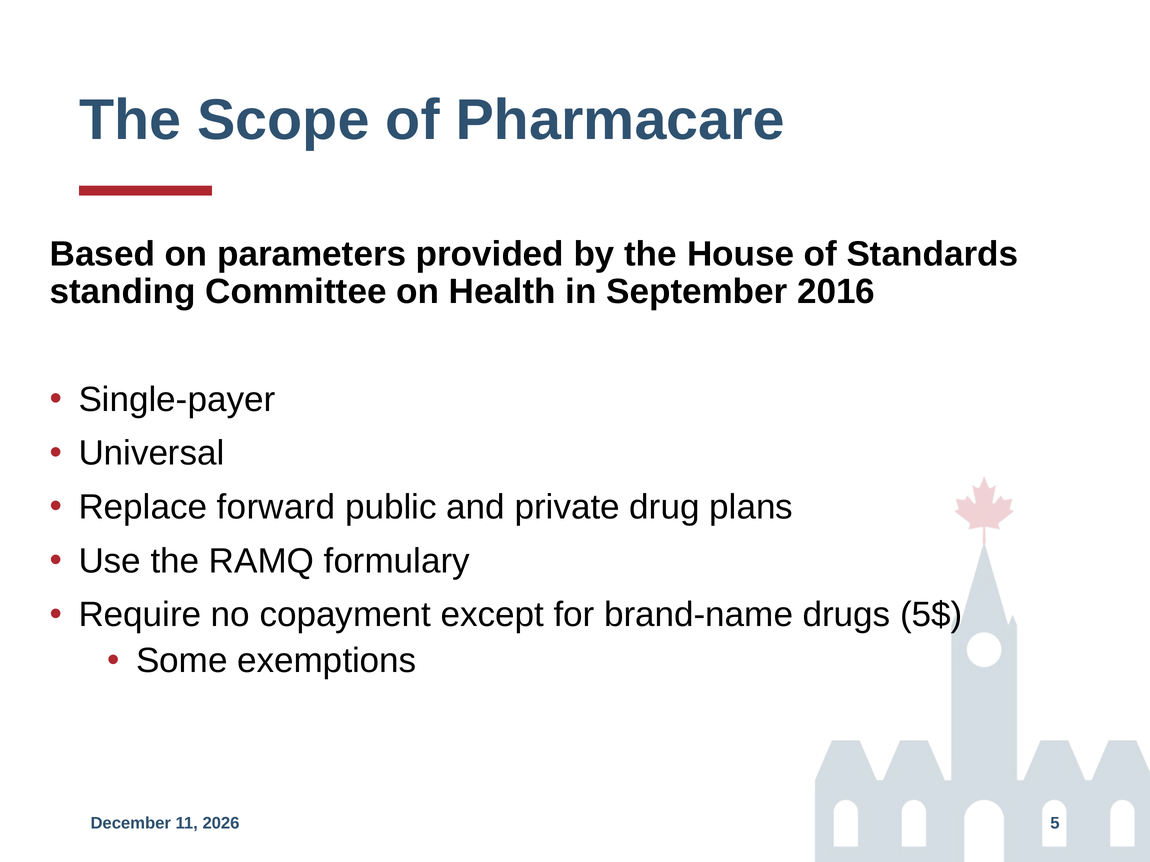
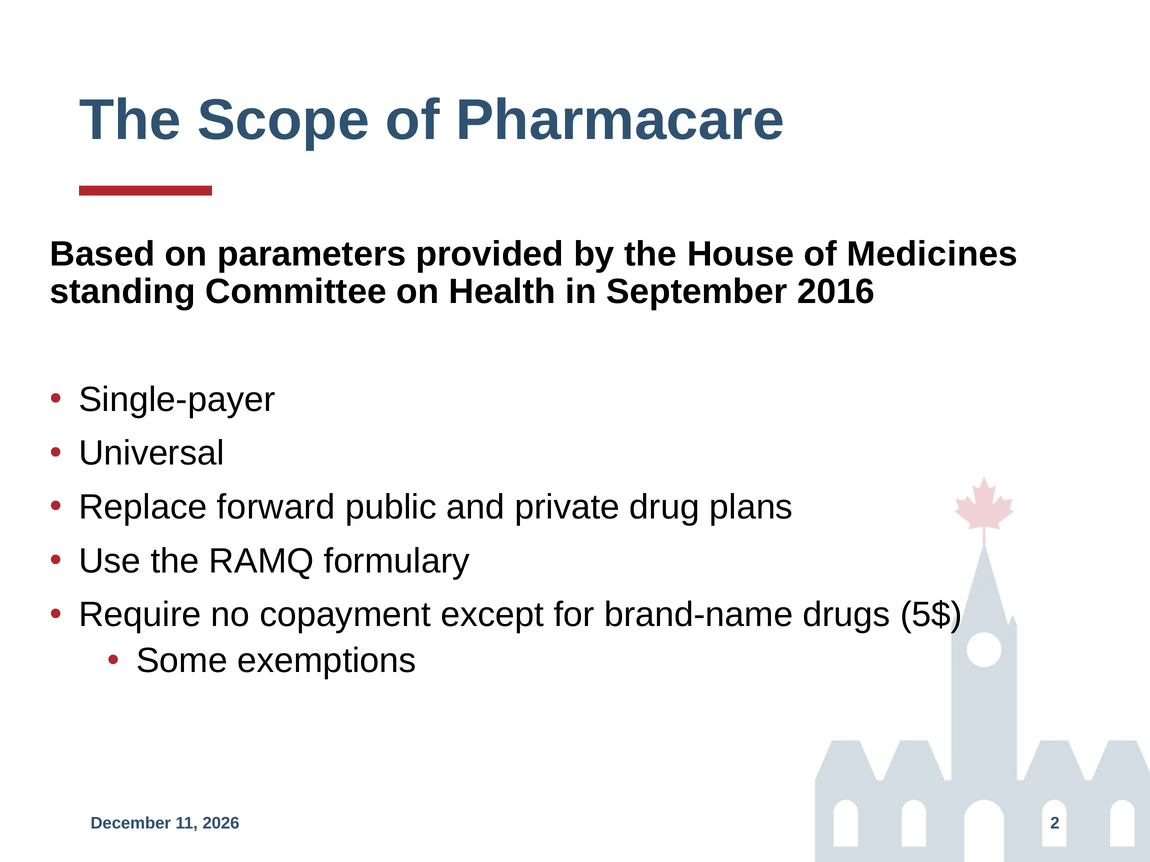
Standards: Standards -> Medicines
5: 5 -> 2
